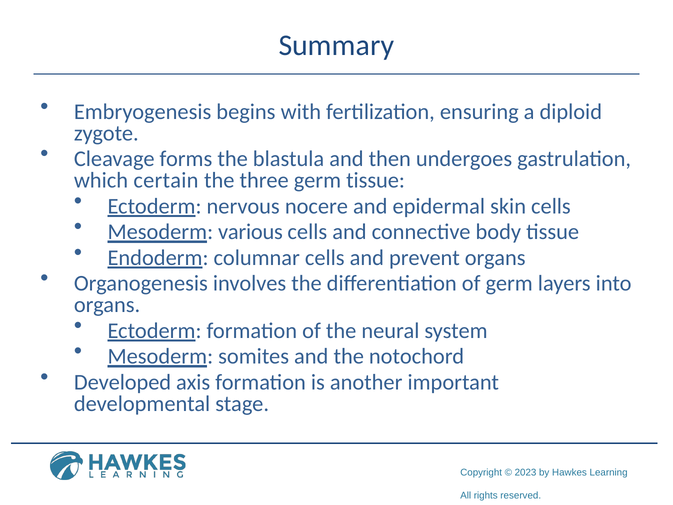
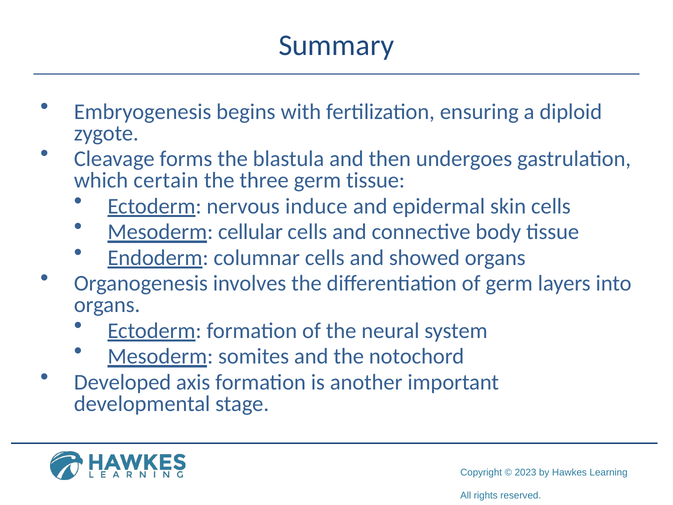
nocere: nocere -> induce
various: various -> cellular
prevent: prevent -> showed
